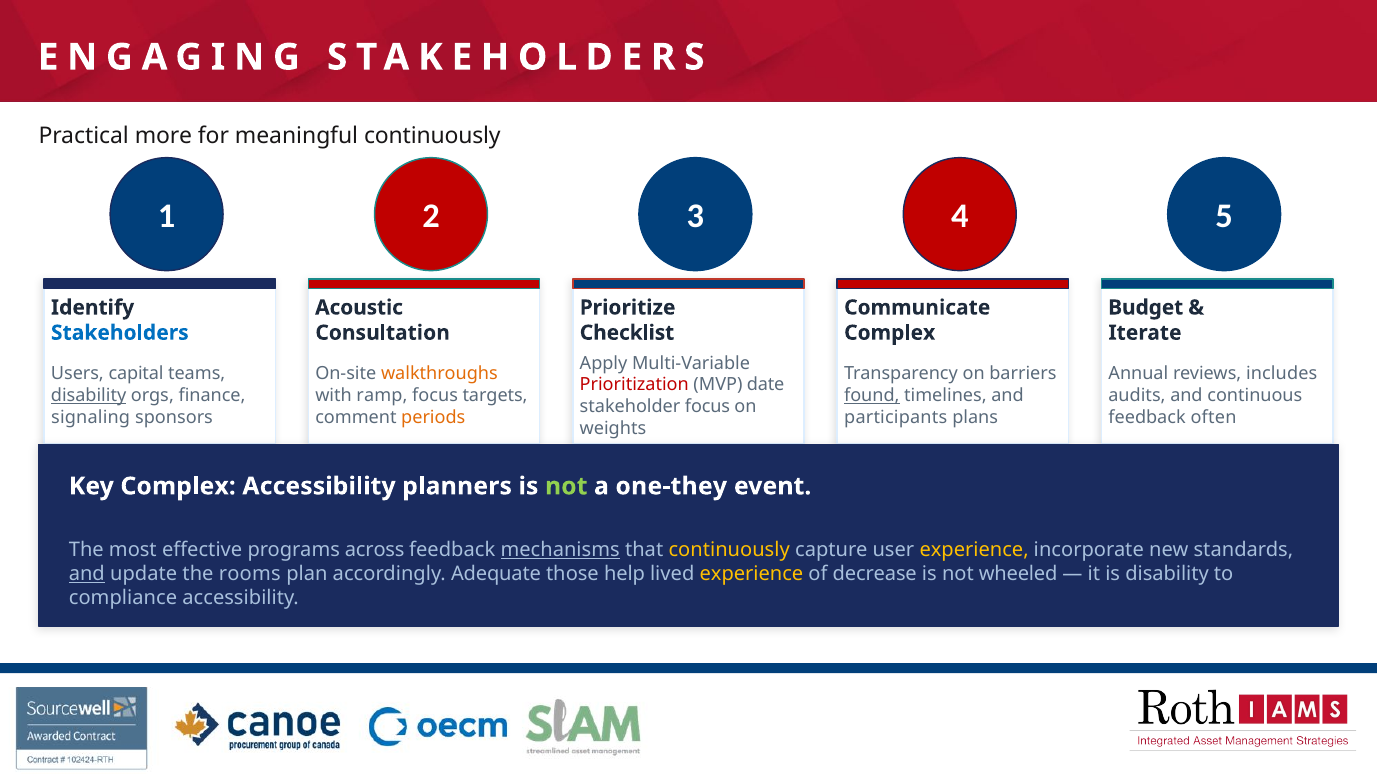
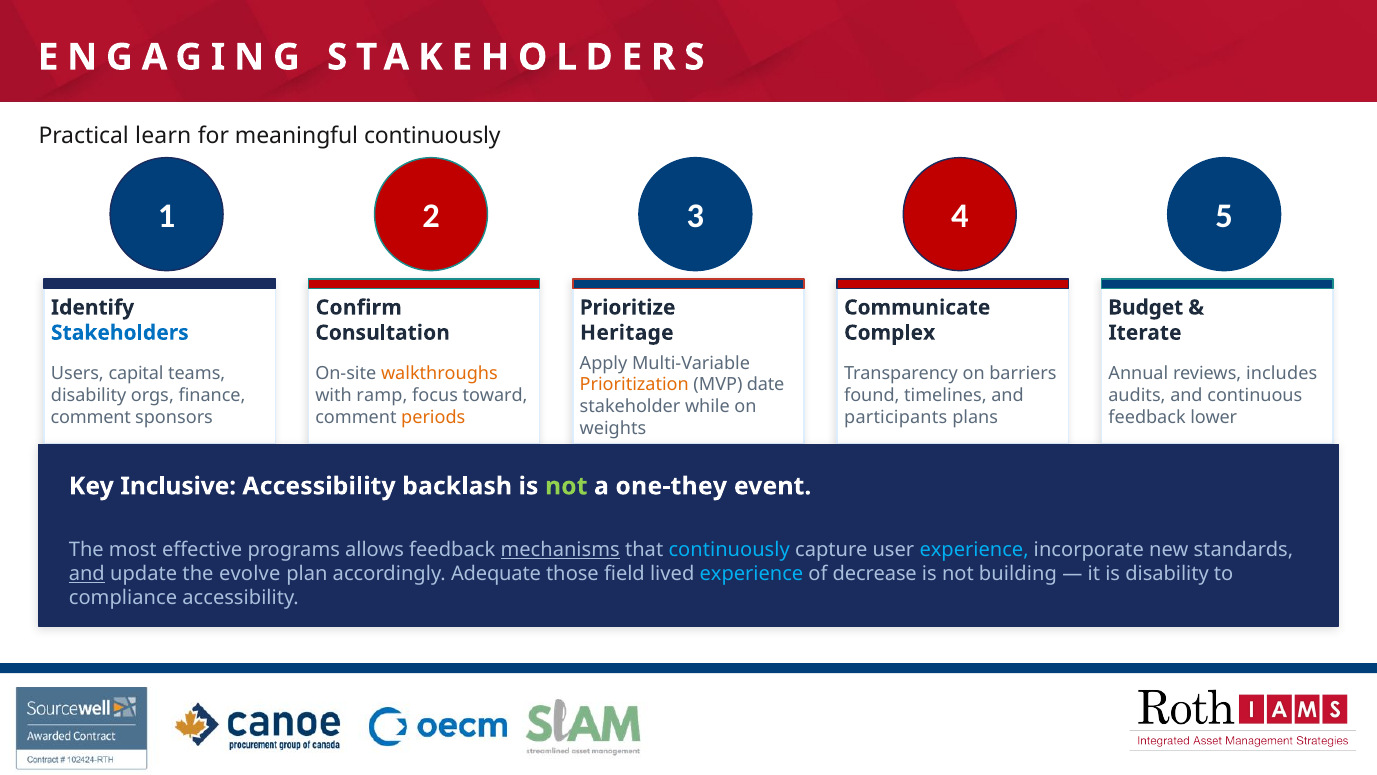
more: more -> learn
Acoustic: Acoustic -> Confirm
Checklist: Checklist -> Heritage
Prioritization colour: red -> orange
disability at (89, 396) underline: present -> none
targets: targets -> toward
found underline: present -> none
stakeholder focus: focus -> while
signaling at (91, 417): signaling -> comment
often: often -> lower
Key Complex: Complex -> Inclusive
planners: planners -> backlash
across: across -> allows
continuously at (729, 549) colour: yellow -> light blue
experience at (974, 549) colour: yellow -> light blue
rooms: rooms -> evolve
help: help -> field
experience at (751, 574) colour: yellow -> light blue
wheeled: wheeled -> building
